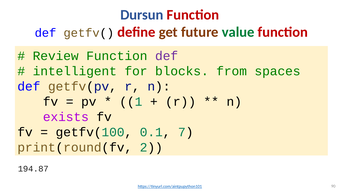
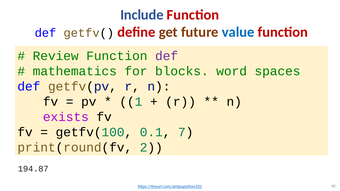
Dursun: Dursun -> Include
value colour: green -> blue
intelligent: intelligent -> mathematics
from: from -> word
